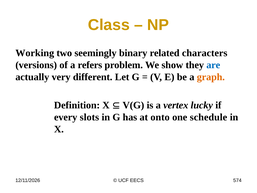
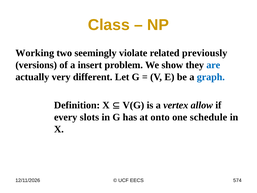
binary: binary -> violate
characters: characters -> previously
refers: refers -> insert
graph colour: orange -> blue
lucky: lucky -> allow
